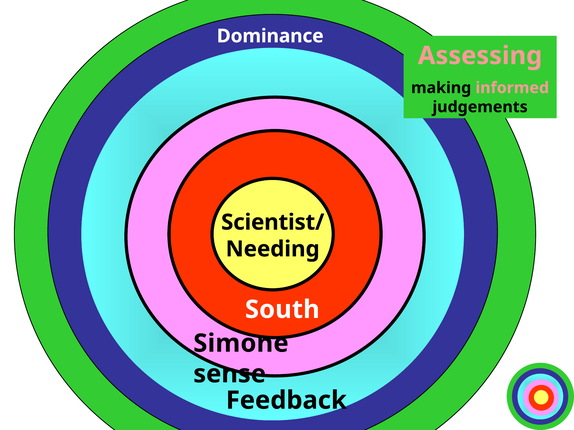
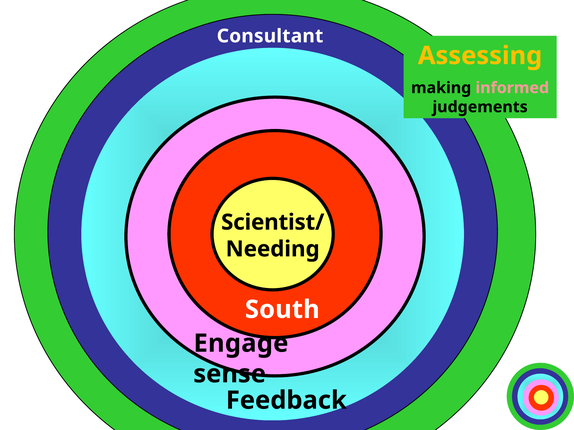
Dominance: Dominance -> Consultant
Assessing colour: pink -> yellow
Simone: Simone -> Engage
